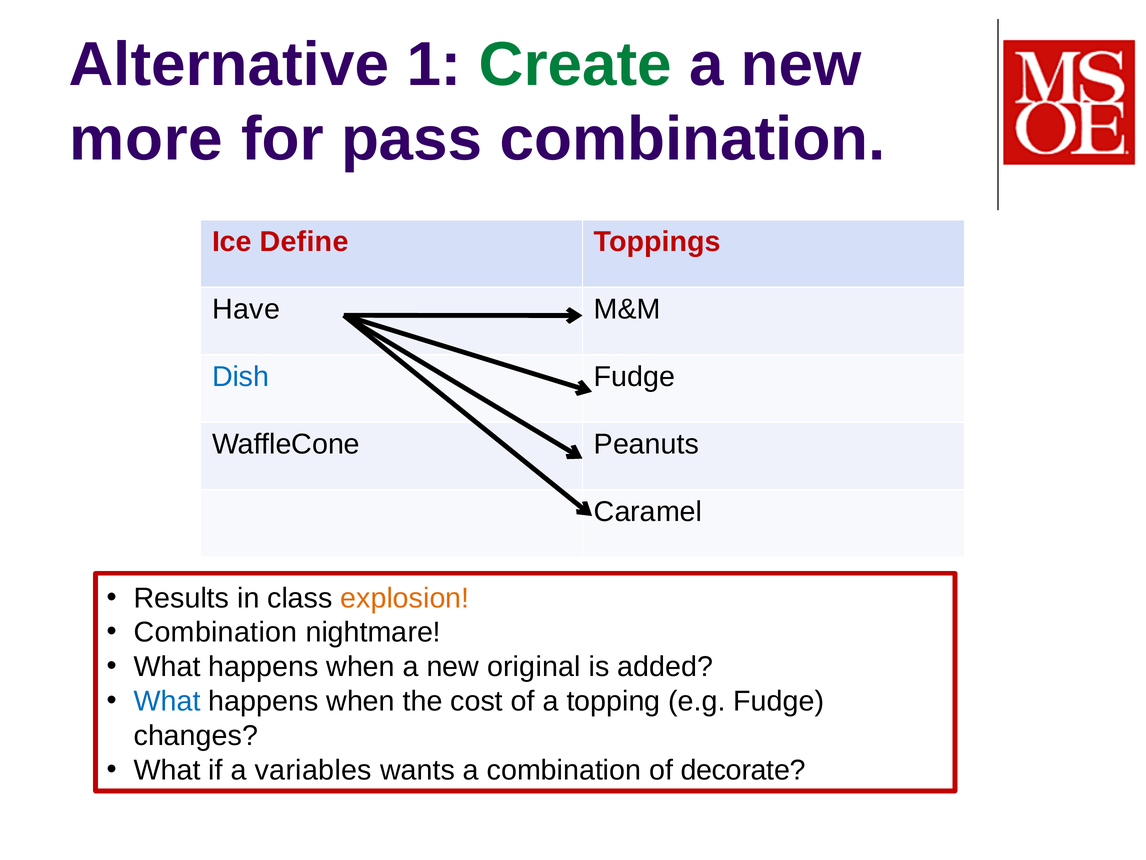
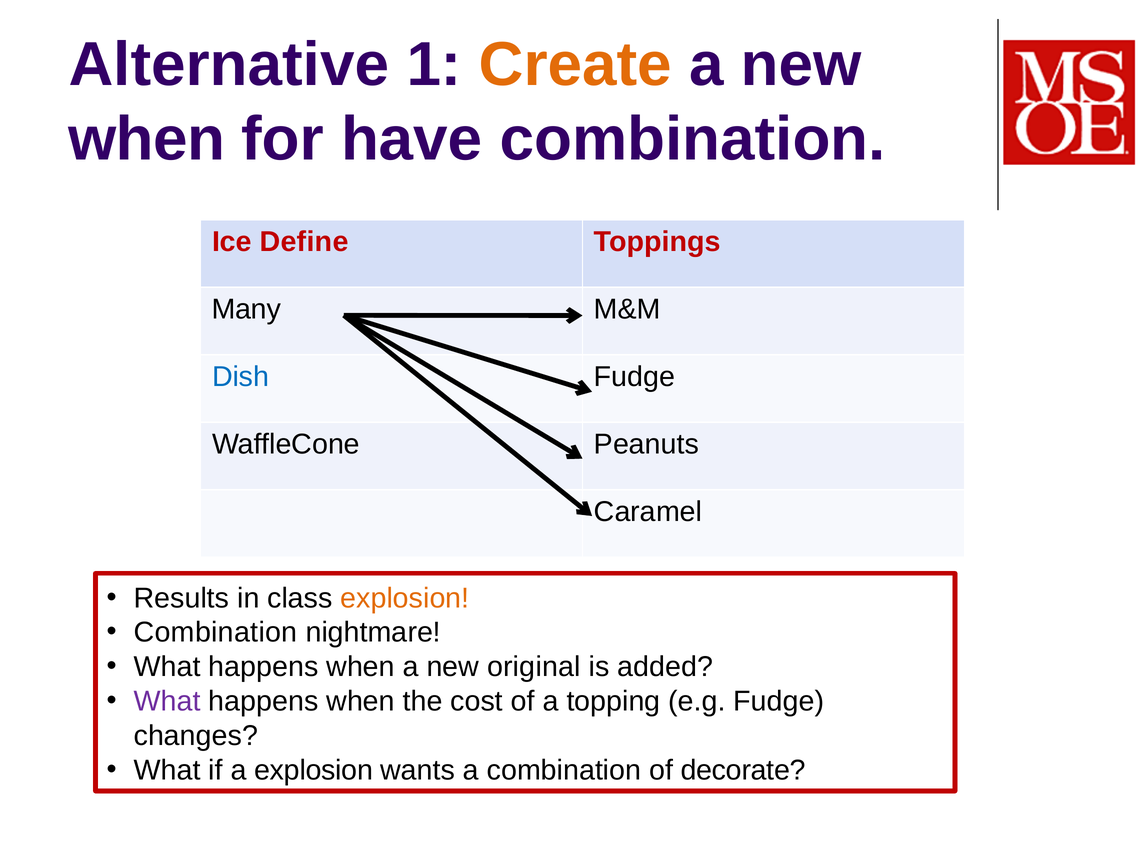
Create colour: green -> orange
more at (146, 139): more -> when
pass: pass -> have
Have: Have -> Many
What at (167, 701) colour: blue -> purple
a variables: variables -> explosion
